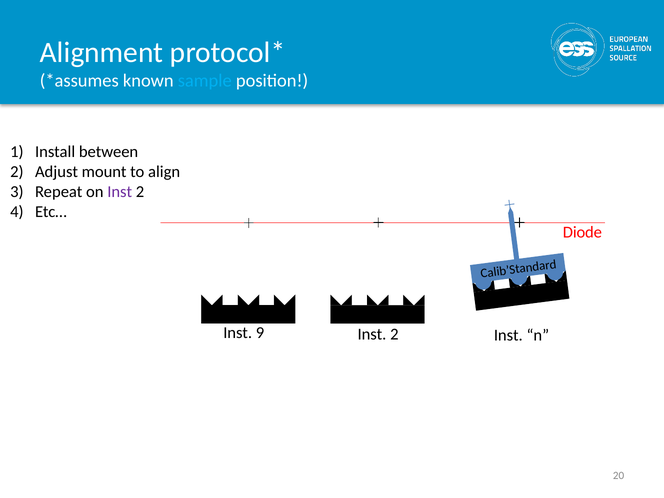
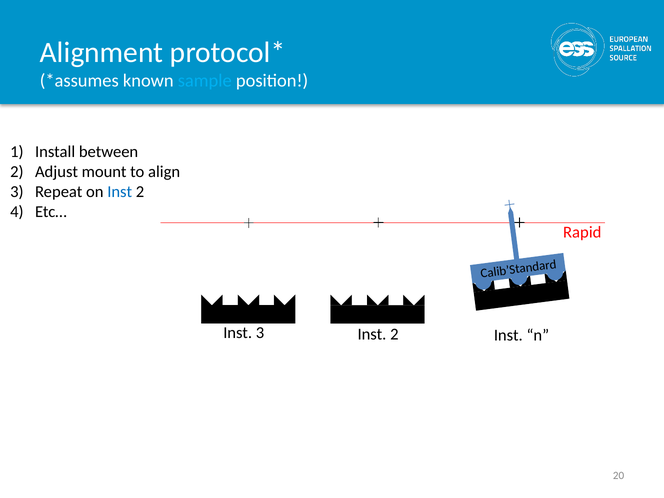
Inst at (120, 192) colour: purple -> blue
Diode: Diode -> Rapid
Inst 9: 9 -> 3
